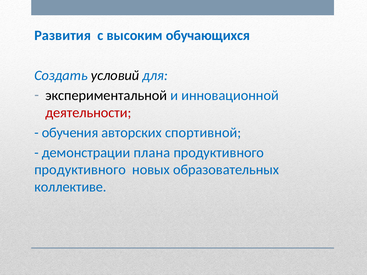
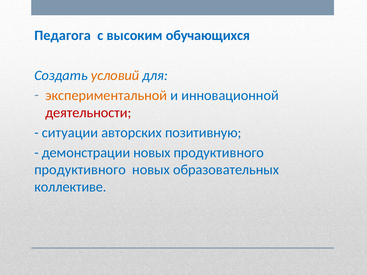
Развития: Развития -> Педагога
условий colour: black -> orange
экспериментальной colour: black -> orange
обучения: обучения -> ситуации
спортивной: спортивной -> позитивную
демонстрации плана: плана -> новых
